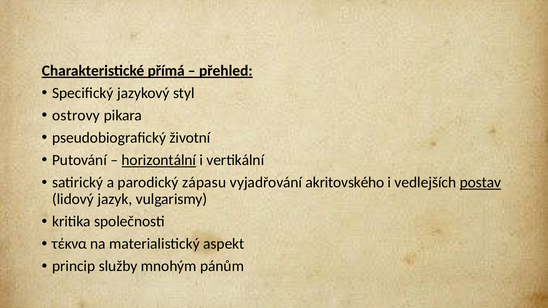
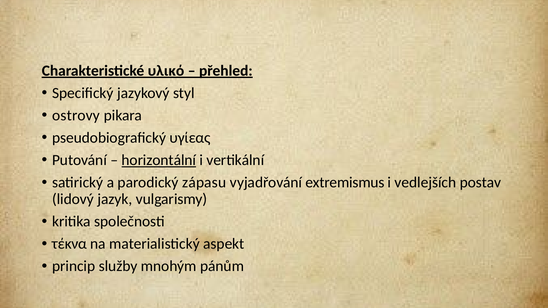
přímá: přímá -> υλικό
životní: životní -> υγίεας
akritovského: akritovského -> extremismus
postav underline: present -> none
